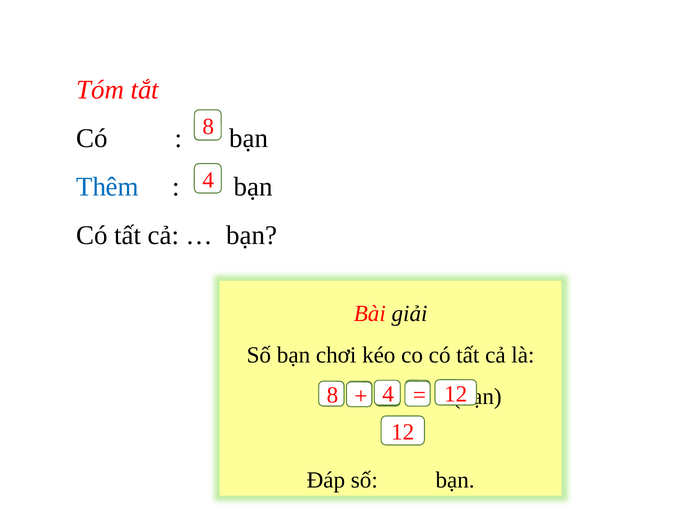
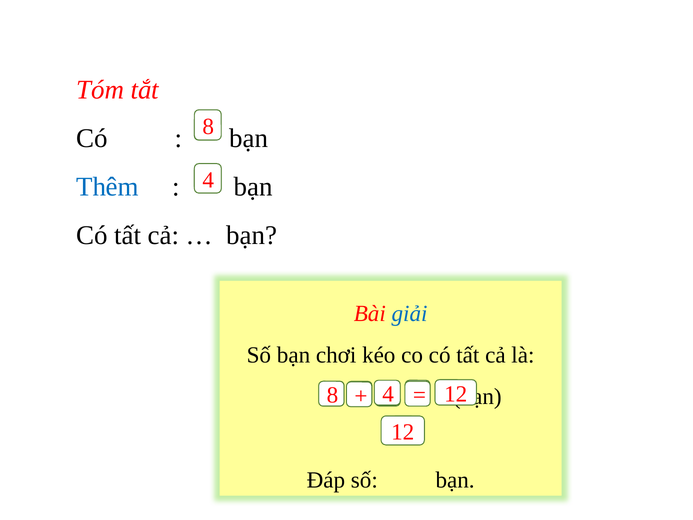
giải colour: black -> blue
